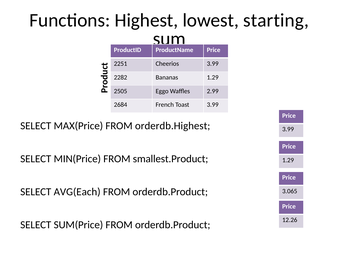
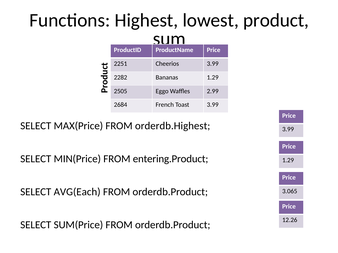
starting: starting -> product
smallest.Product: smallest.Product -> entering.Product
